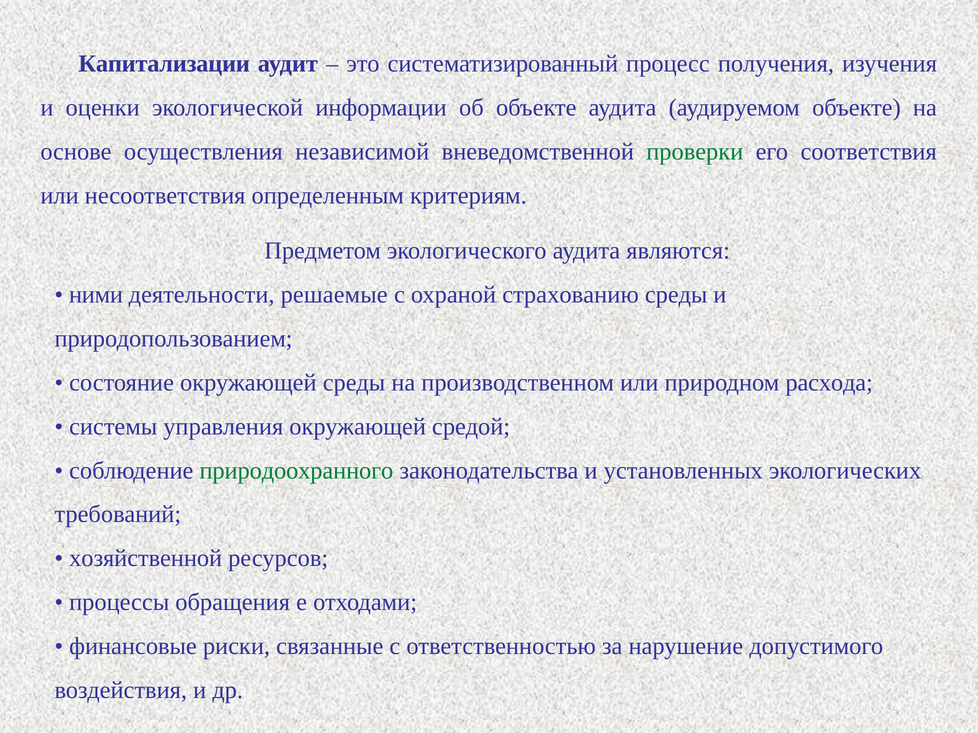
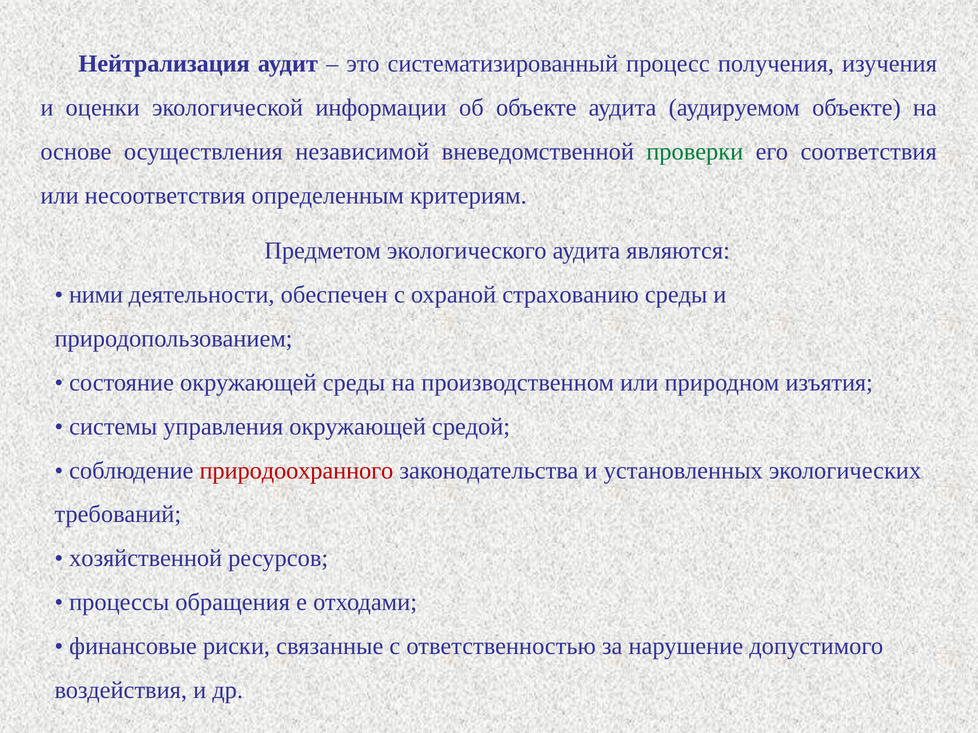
Капитализации: Капитализации -> Нейтрализация
решаемые: решаемые -> обеспечен
расхода: расхода -> изъятия
природоохранного colour: green -> red
